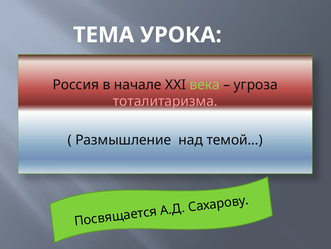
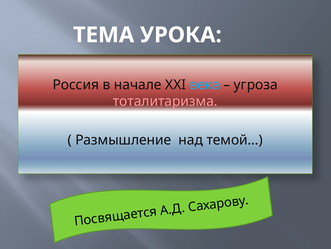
века colour: light green -> light blue
